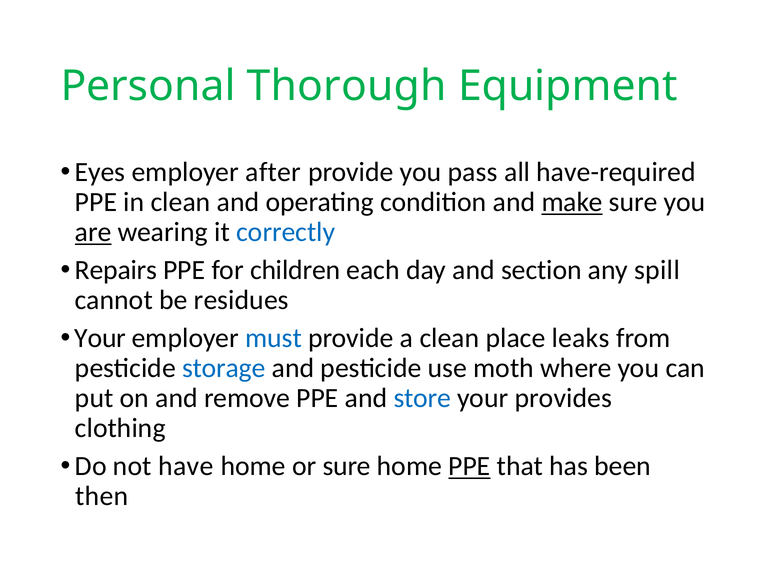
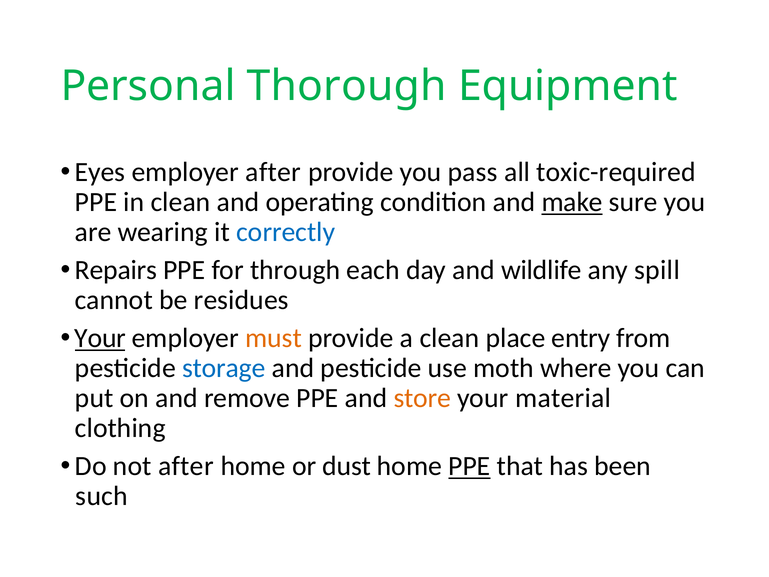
have-required: have-required -> toxic-required
are underline: present -> none
children: children -> through
section: section -> wildlife
Your at (100, 338) underline: none -> present
must colour: blue -> orange
leaks: leaks -> entry
store colour: blue -> orange
provides: provides -> material
not have: have -> after
or sure: sure -> dust
then: then -> such
